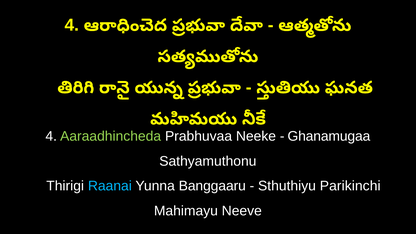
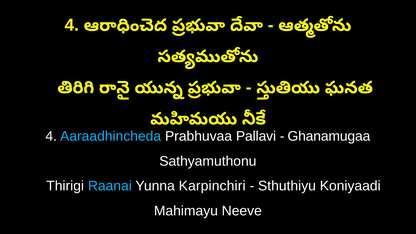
Aaraadhincheda colour: light green -> light blue
Neeke: Neeke -> Pallavi
Banggaaru: Banggaaru -> Karpinchiri
Parikinchi: Parikinchi -> Koniyaadi
